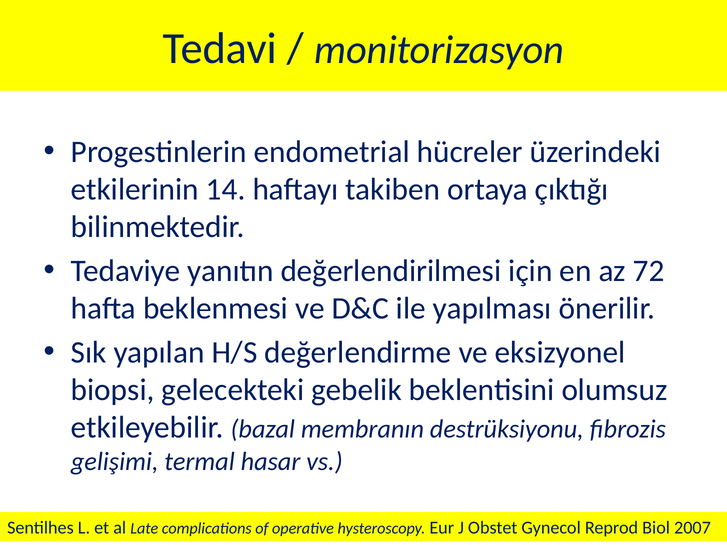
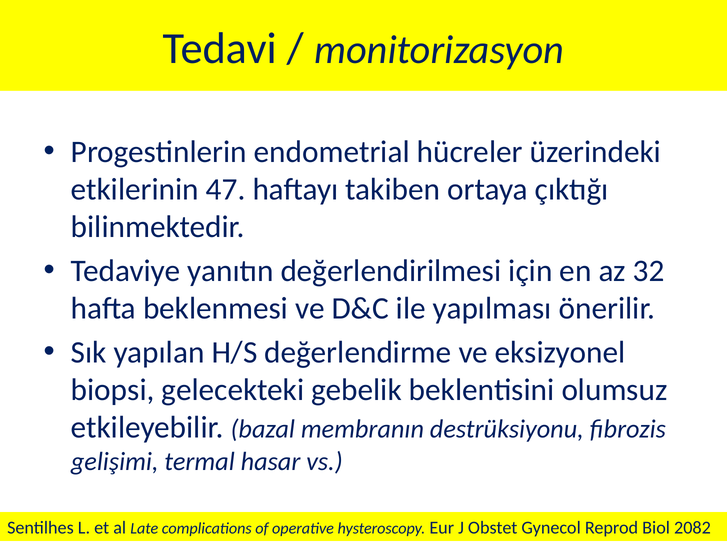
14: 14 -> 47
72: 72 -> 32
2007: 2007 -> 2082
